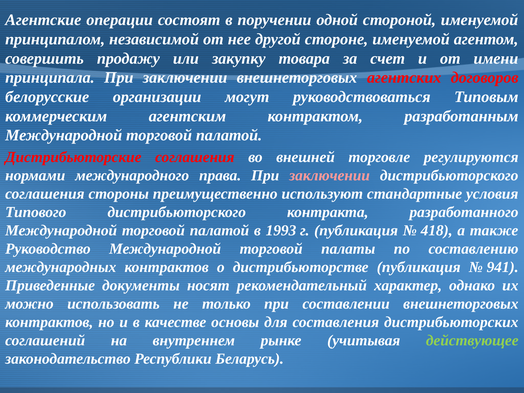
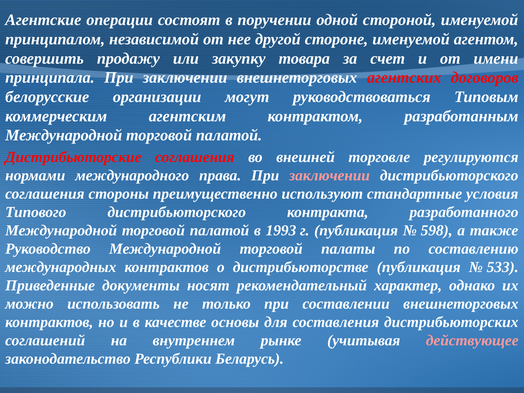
418: 418 -> 598
941: 941 -> 533
действующее colour: light green -> pink
